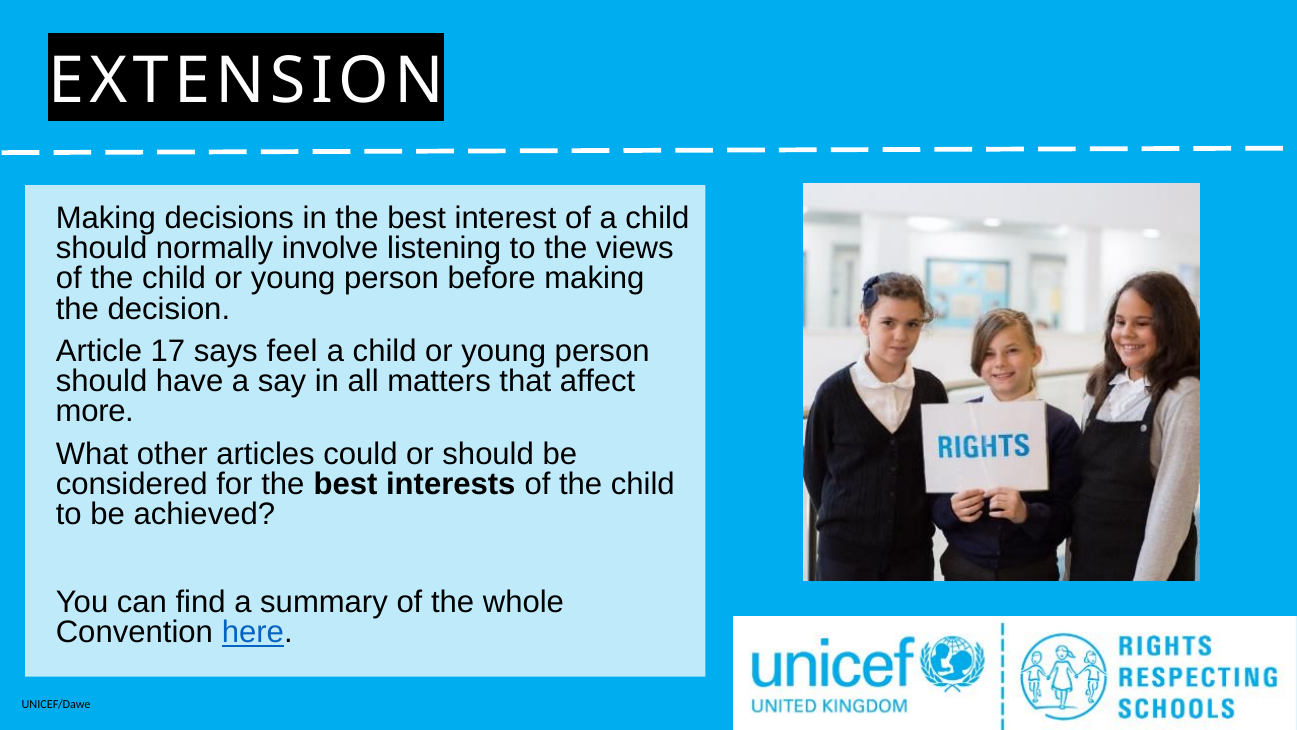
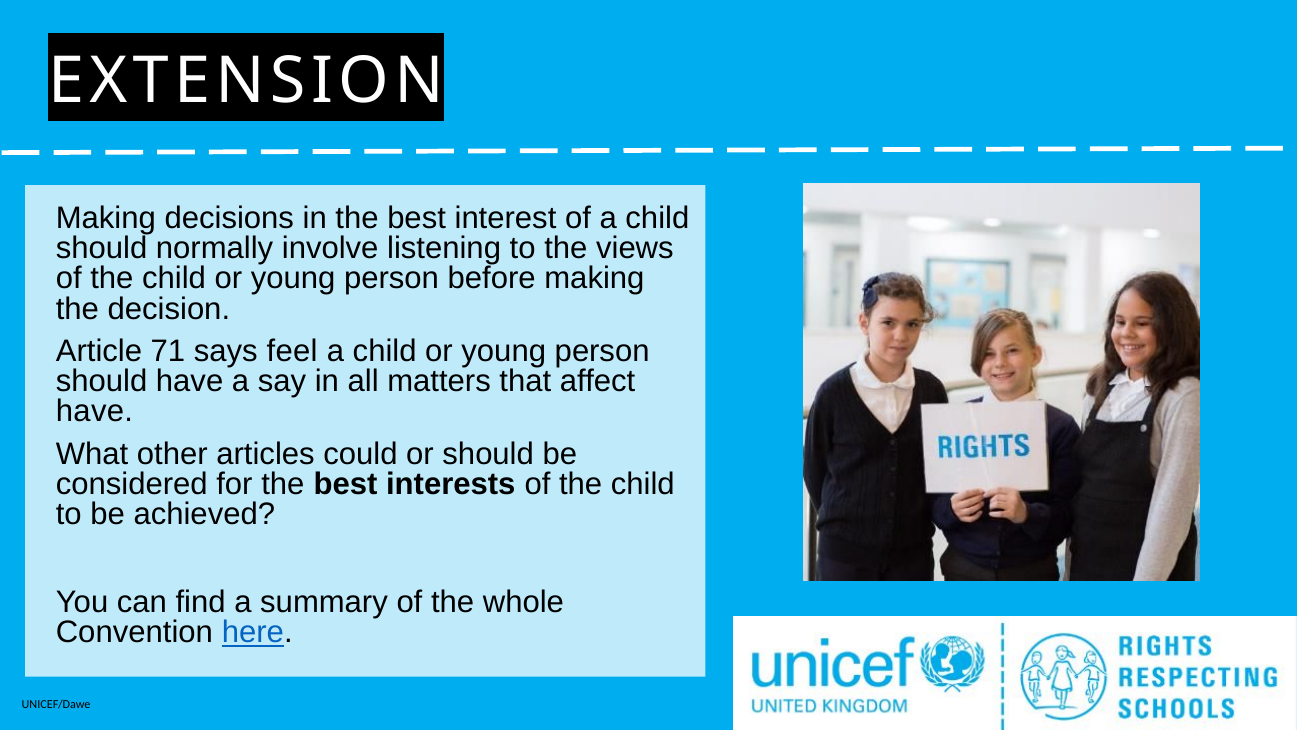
17: 17 -> 71
more at (95, 411): more -> have
